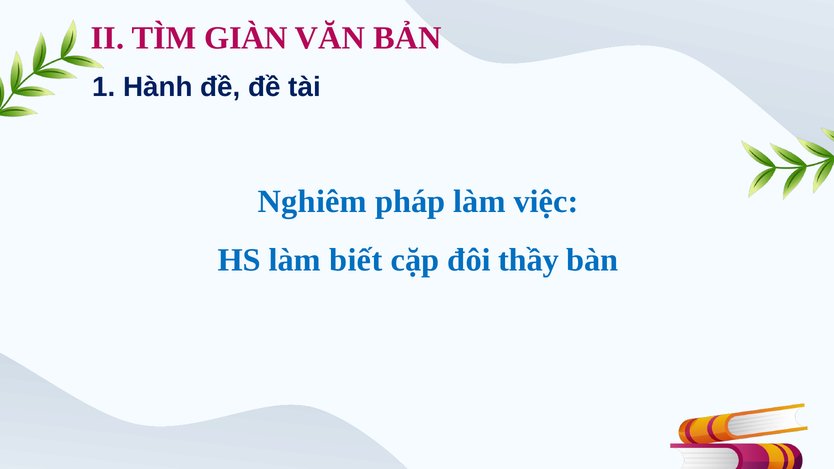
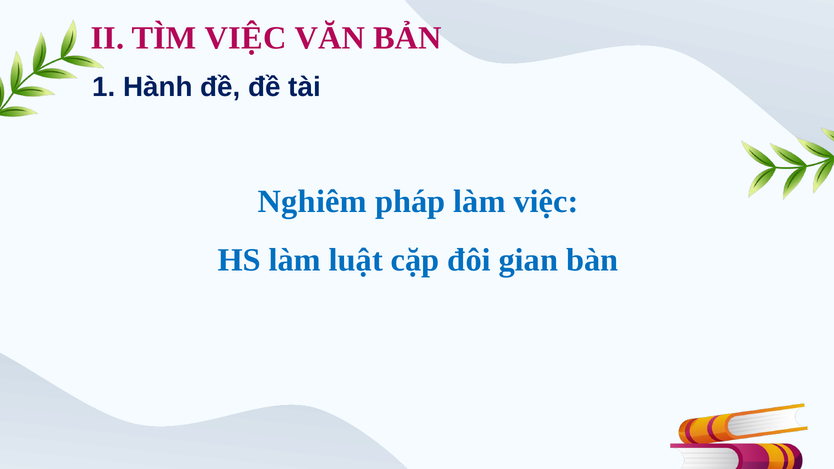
TÌM GIÀN: GIÀN -> VIỆC
biết: biết -> luật
thầy: thầy -> gian
